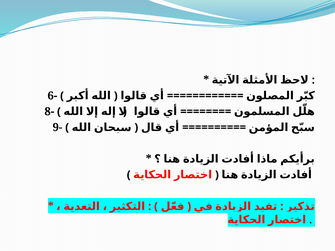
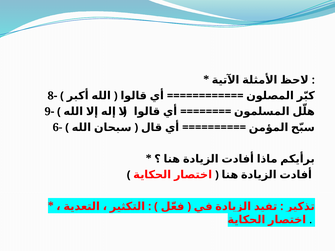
6-: 6- -> 8-
8-: 8- -> 9-
9-: 9- -> 6-
